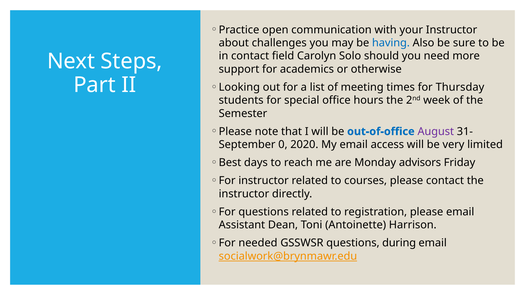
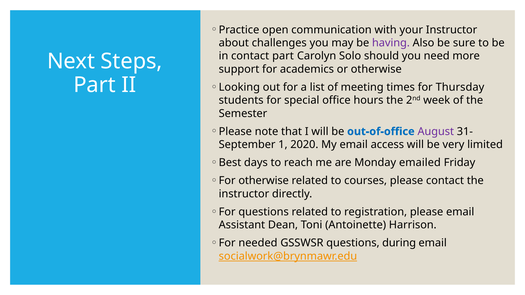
having colour: blue -> purple
contact field: field -> part
0: 0 -> 1
advisors: advisors -> emailed
For instructor: instructor -> otherwise
